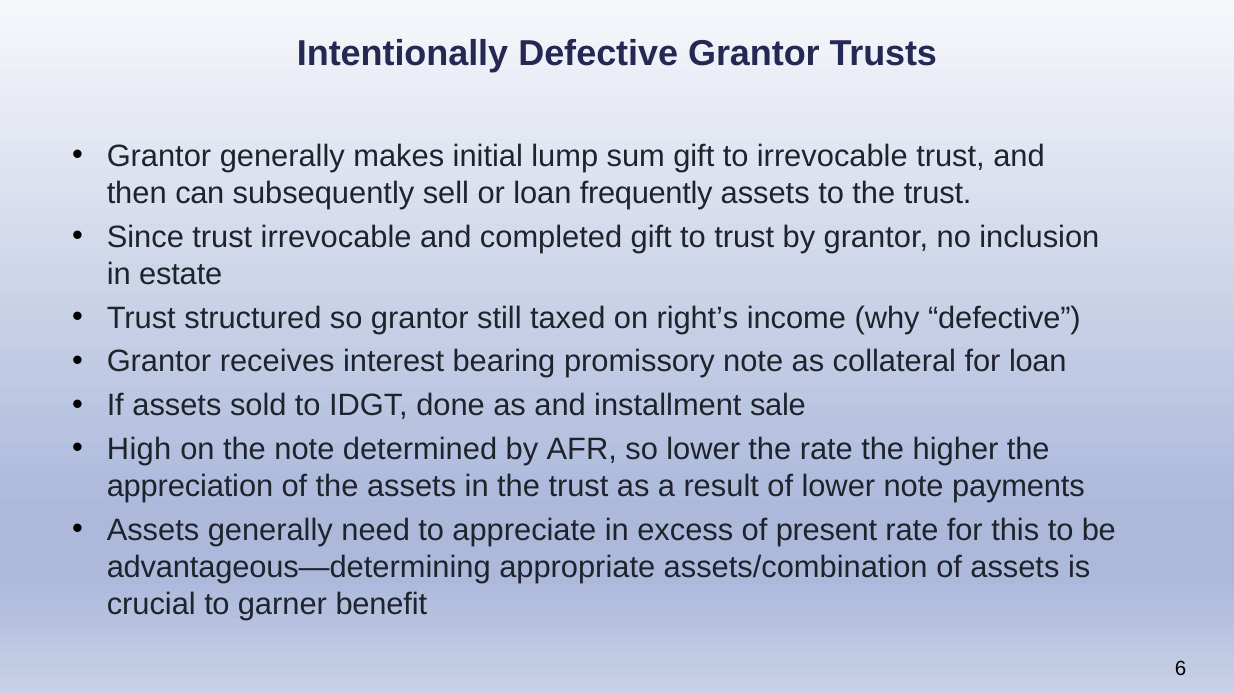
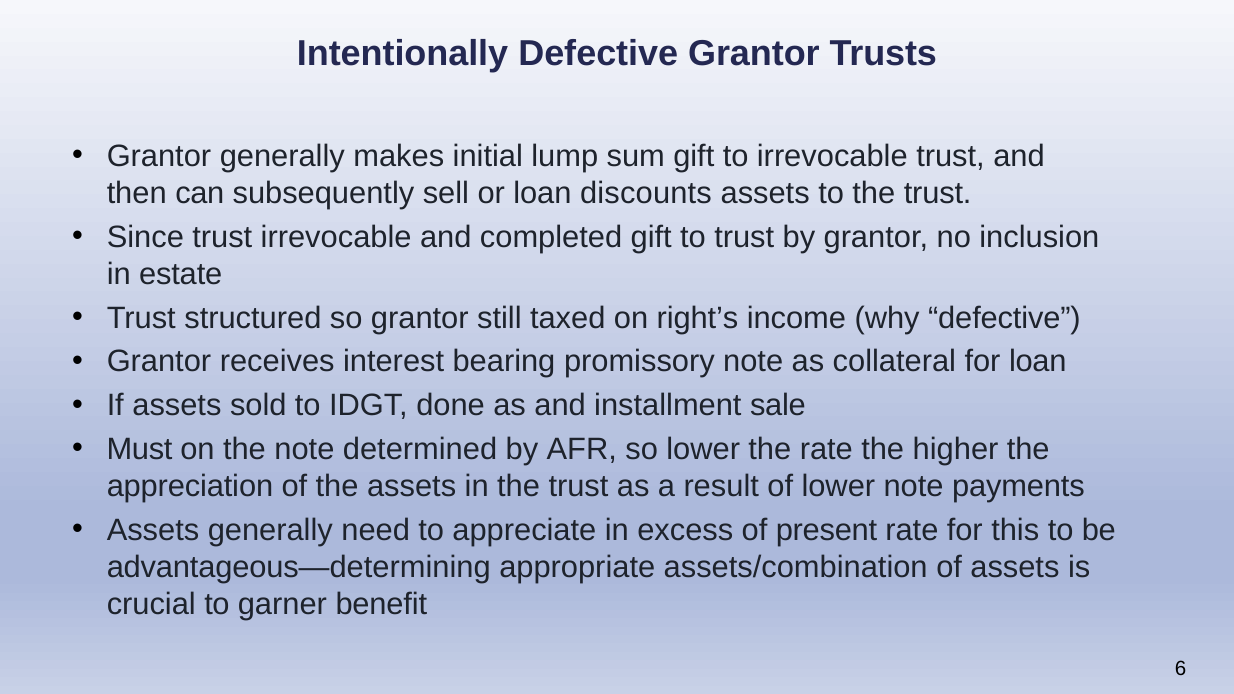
frequently: frequently -> discounts
High: High -> Must
